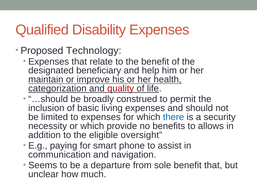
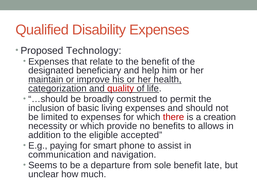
there colour: blue -> red
security: security -> creation
oversight: oversight -> accepted
benefit that: that -> late
